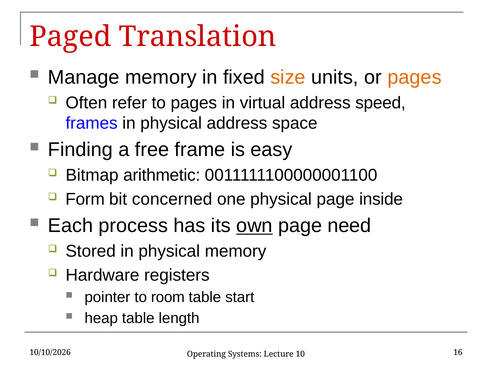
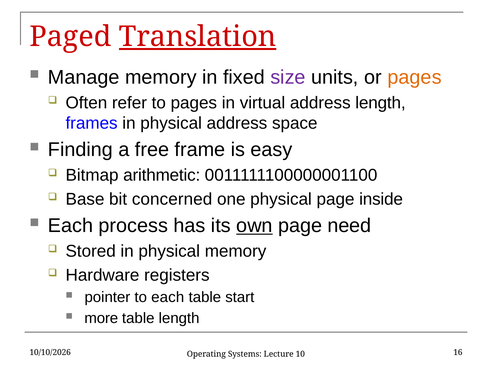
Translation underline: none -> present
size colour: orange -> purple
address speed: speed -> length
Form: Form -> Base
to room: room -> each
heap: heap -> more
